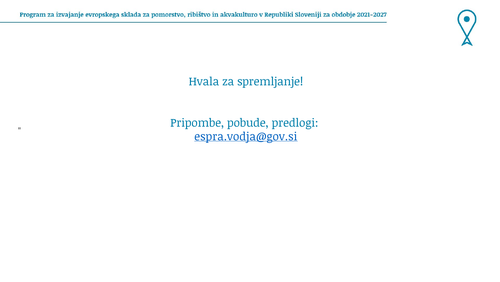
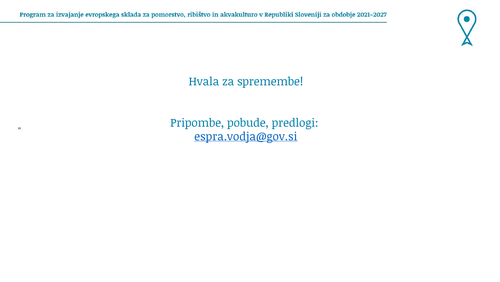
spremljanje: spremljanje -> spremembe
